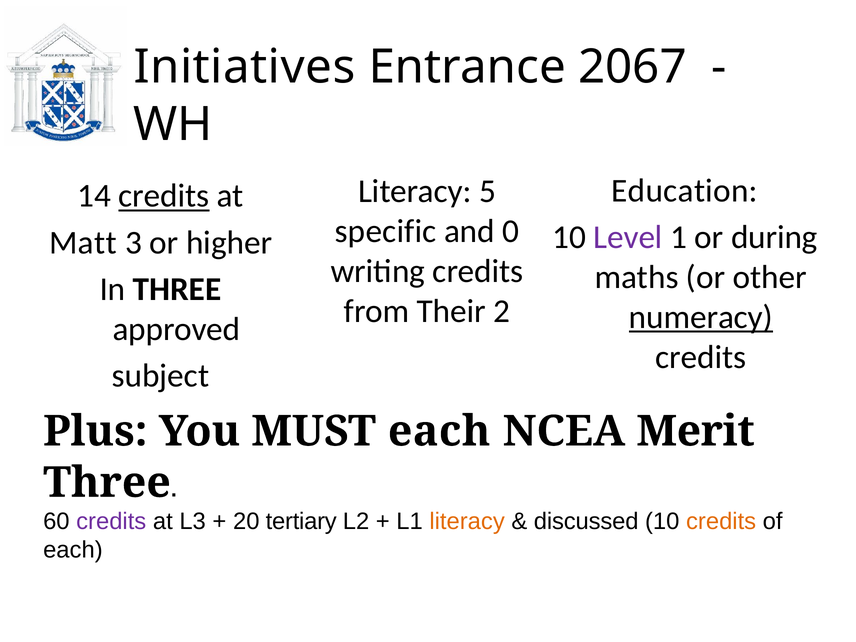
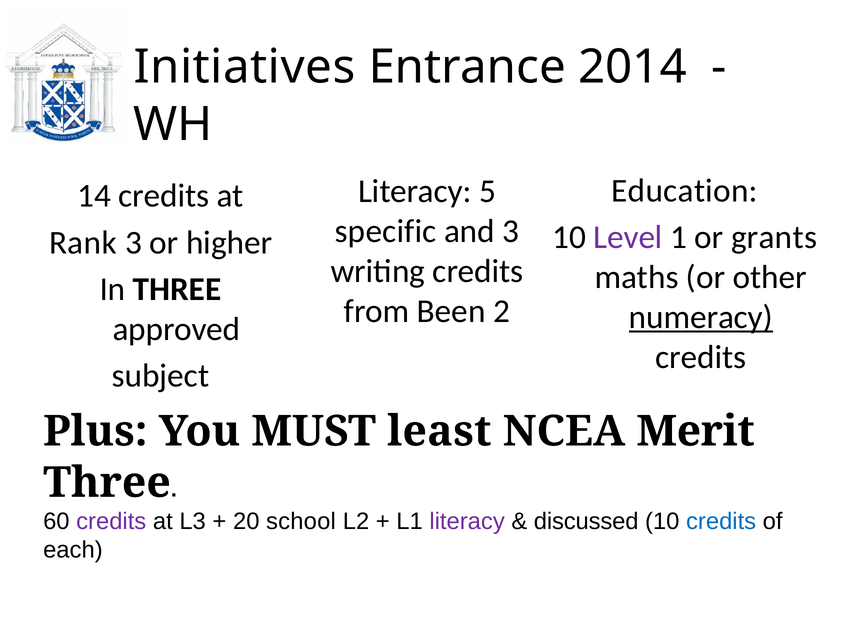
2067: 2067 -> 2014
credits at (164, 196) underline: present -> none
and 0: 0 -> 3
during: during -> grants
Matt: Matt -> Rank
Their: Their -> Been
MUST each: each -> least
tertiary: tertiary -> school
literacy at (467, 521) colour: orange -> purple
credits at (721, 521) colour: orange -> blue
